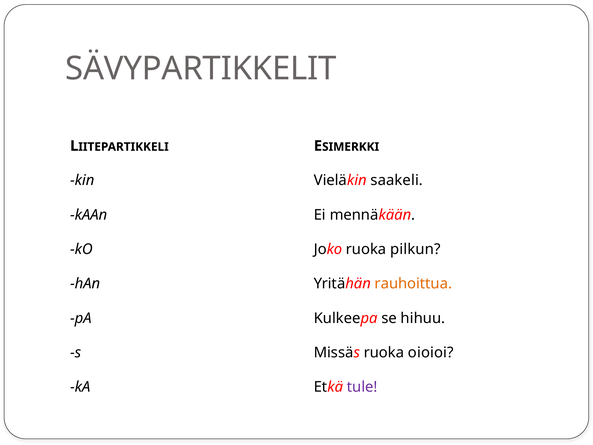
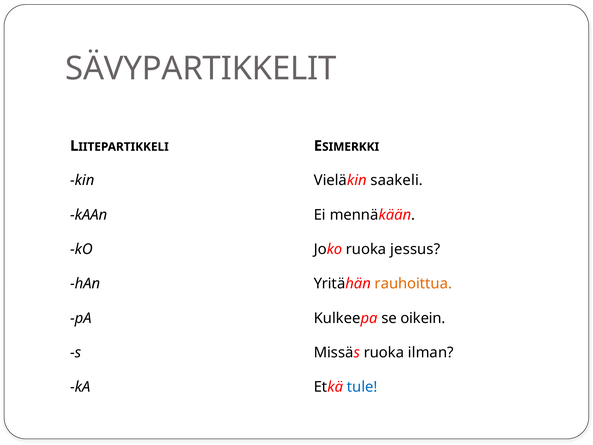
pilkun: pilkun -> jessus
hihuu: hihuu -> oikein
oioioi: oioioi -> ilman
tule colour: purple -> blue
